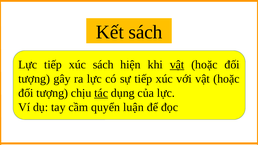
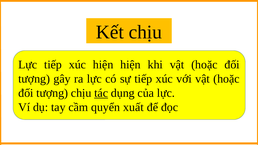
Kết sách: sách -> chịu
xúc sách: sách -> hiện
vật at (177, 65) underline: present -> none
luận: luận -> xuất
